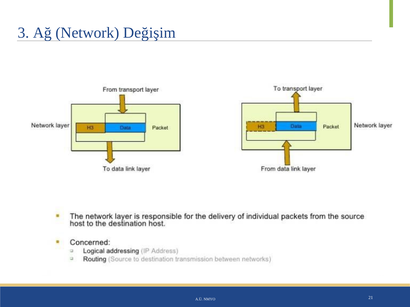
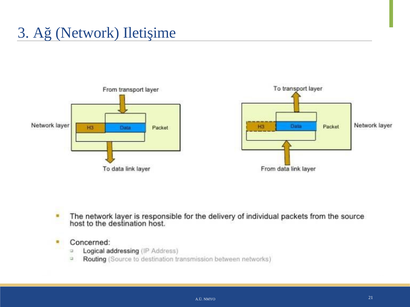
Değişim: Değişim -> Iletişime
